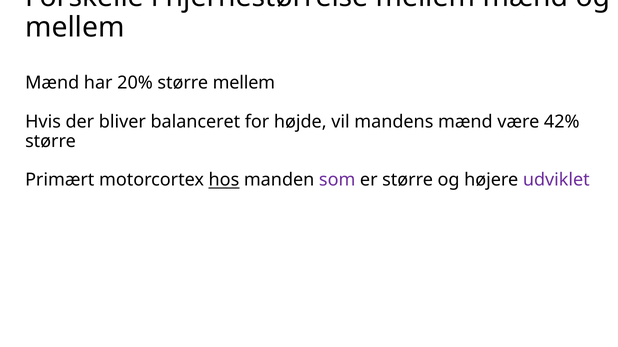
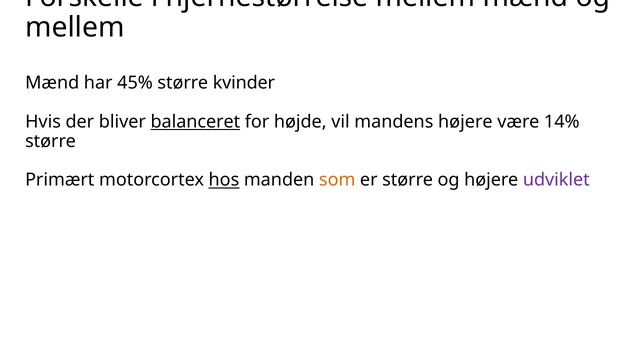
20%: 20% -> 45%
større mellem: mellem -> kvinder
balanceret underline: none -> present
mandens mænd: mænd -> højere
42%: 42% -> 14%
som colour: purple -> orange
